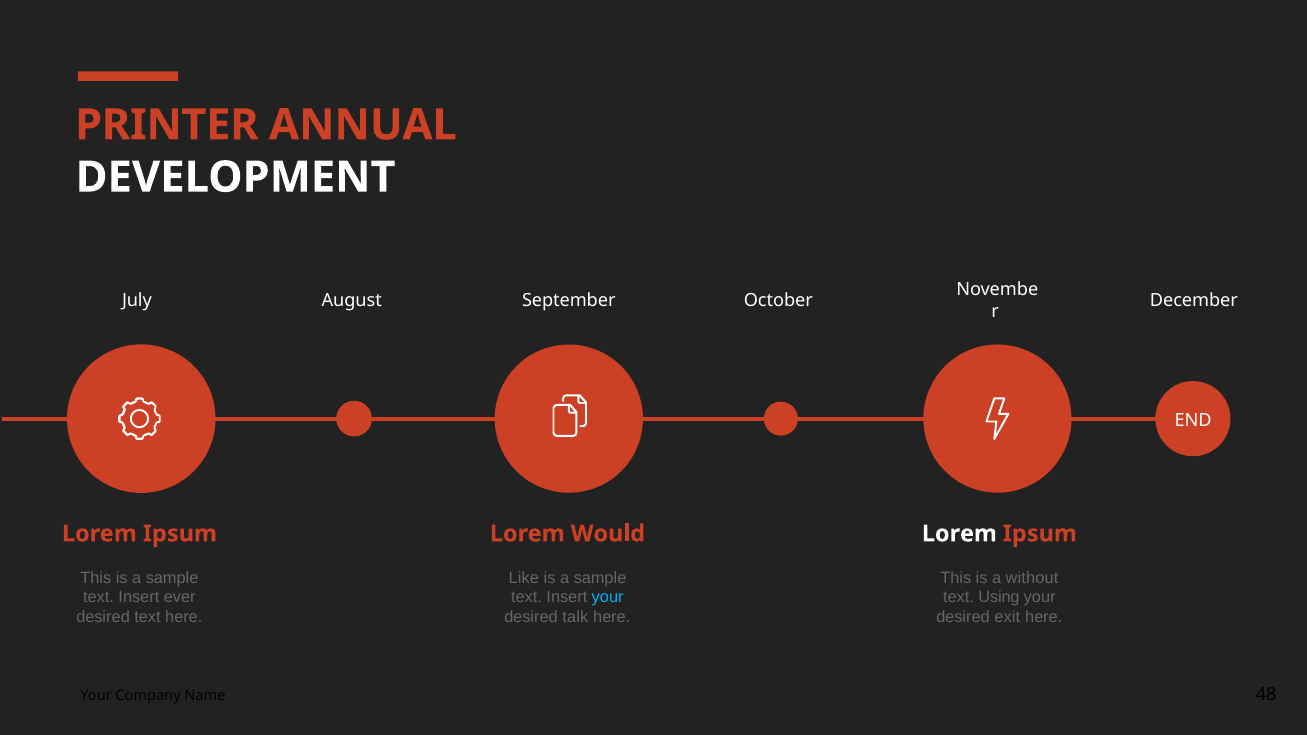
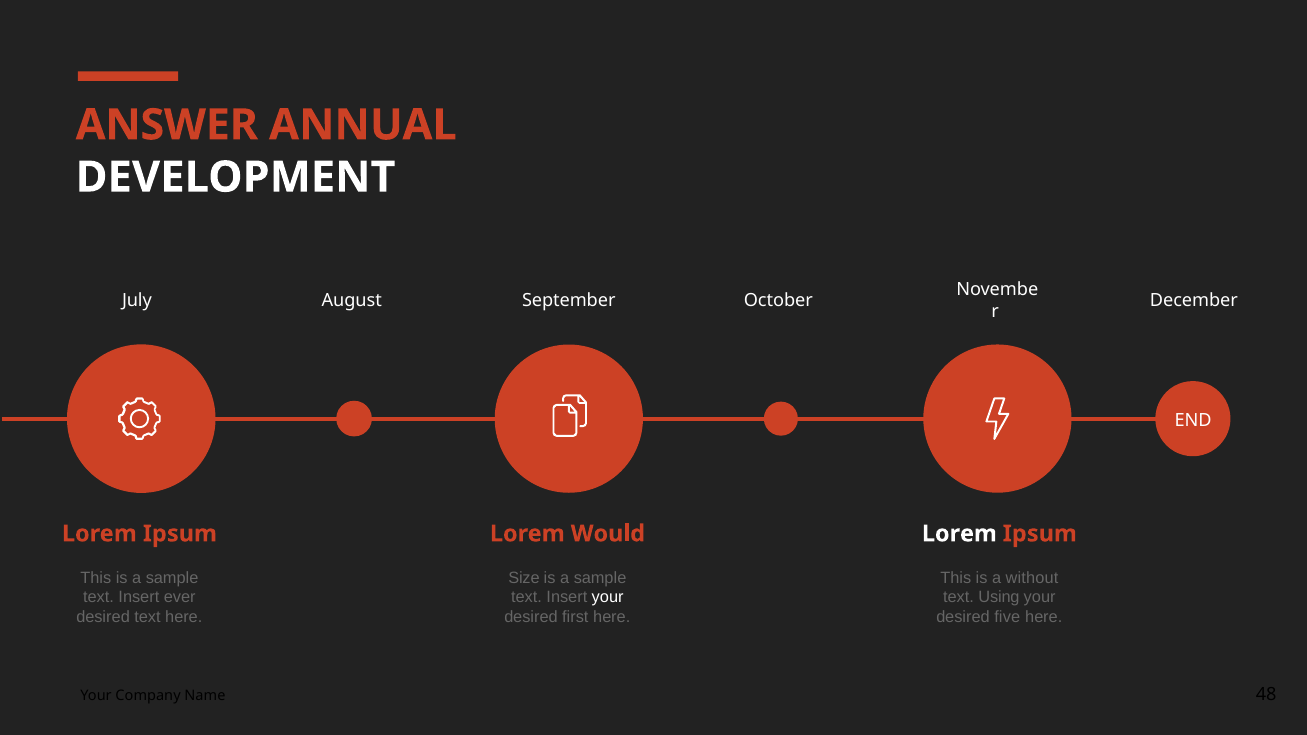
PRINTER: PRINTER -> ANSWER
Like: Like -> Size
your at (608, 598) colour: light blue -> white
talk: talk -> first
exit: exit -> five
